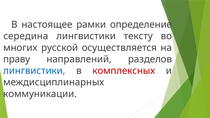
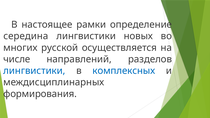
тексту: тексту -> новых
праву: праву -> числе
комплексных colour: red -> blue
коммуникации: коммуникации -> формирования
